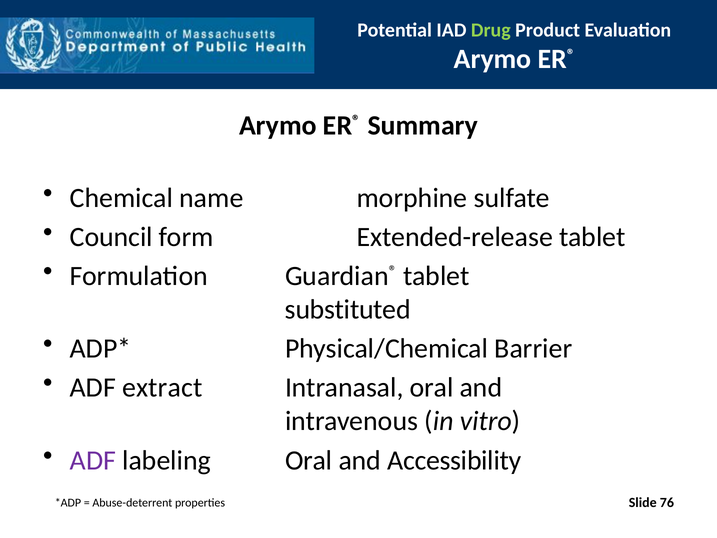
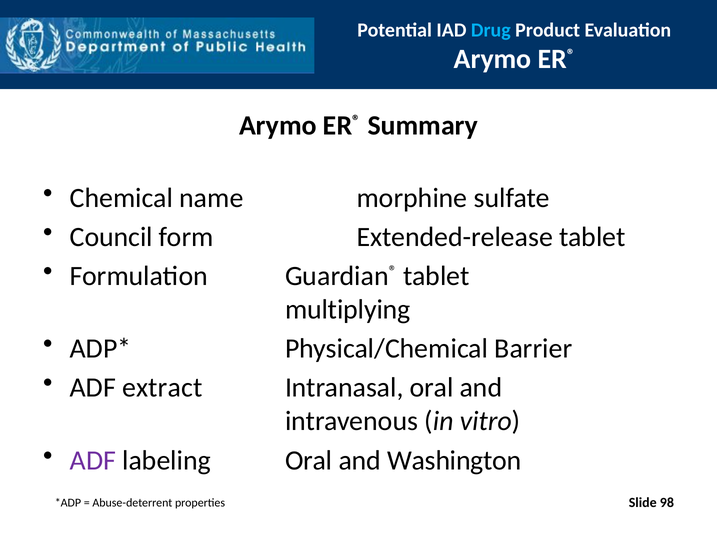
Drug colour: light green -> light blue
substituted: substituted -> multiplying
Accessibility: Accessibility -> Washington
76: 76 -> 98
